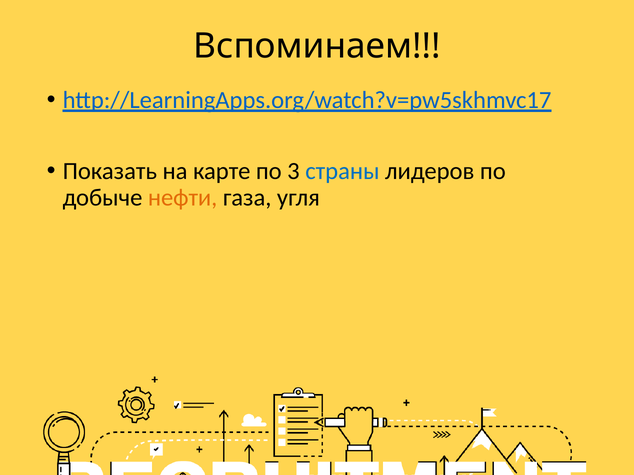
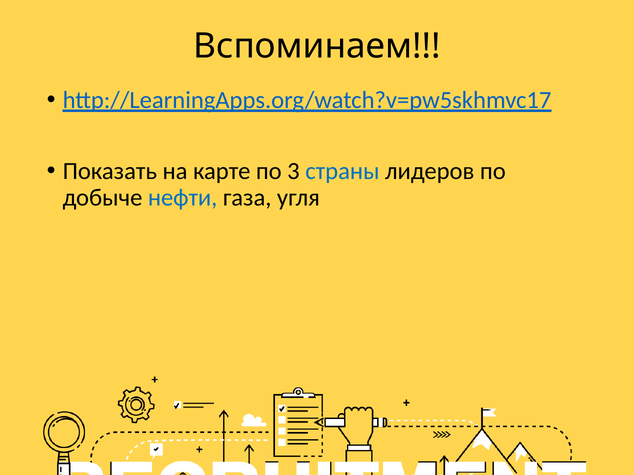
нефти colour: orange -> blue
